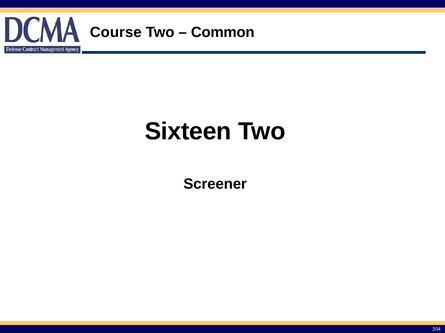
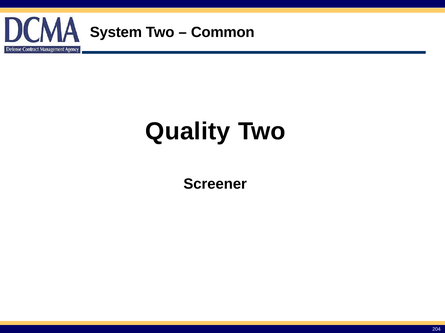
Course: Course -> System
Sixteen: Sixteen -> Quality
